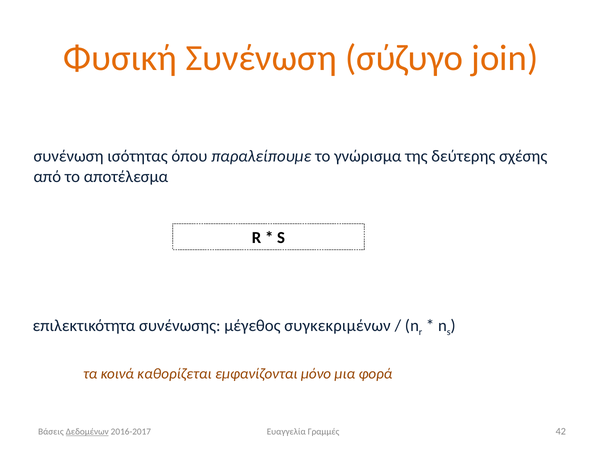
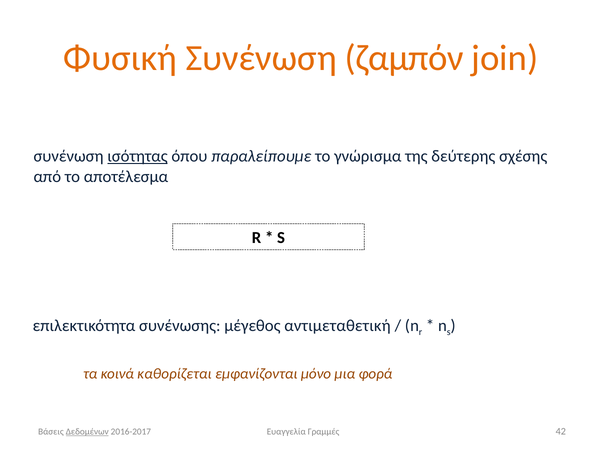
σύζυγο: σύζυγο -> ζαμπόν
ισότητας underline: none -> present
συγκεκριμένων: συγκεκριμένων -> αντιμεταθετική
